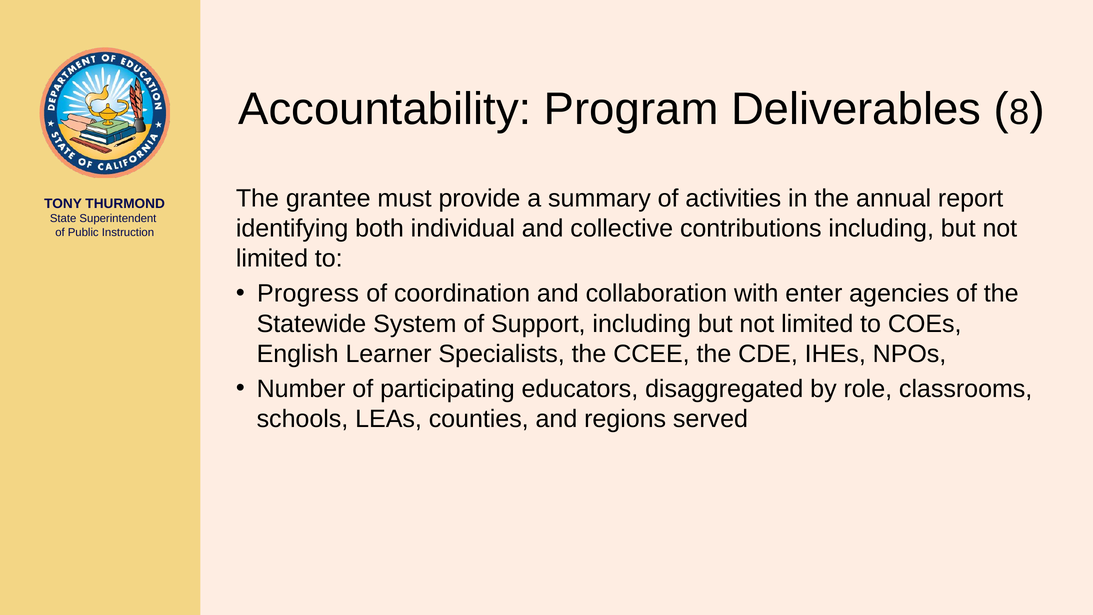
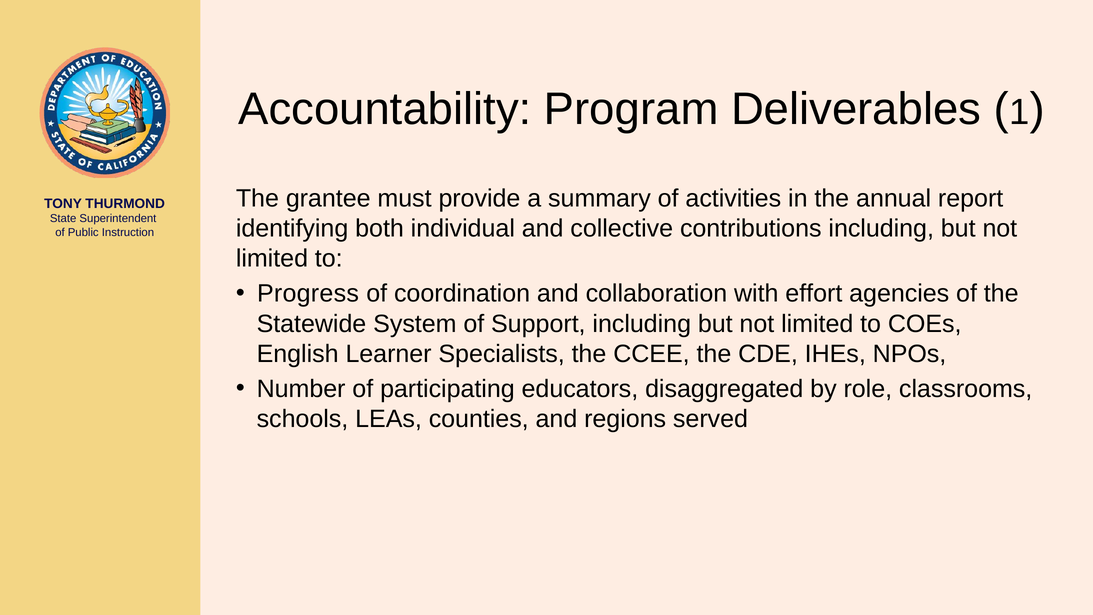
8: 8 -> 1
enter: enter -> effort
